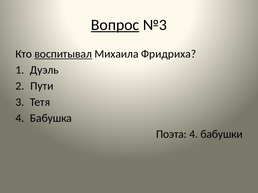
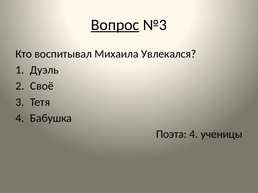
воспитывал underline: present -> none
Фридриха: Фридриха -> Увлекался
Пути: Пути -> Своё
бабушки: бабушки -> ученицы
